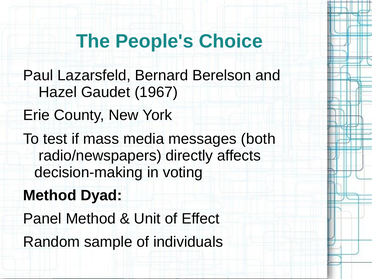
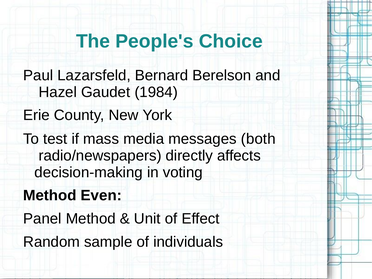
1967: 1967 -> 1984
Dyad: Dyad -> Even
